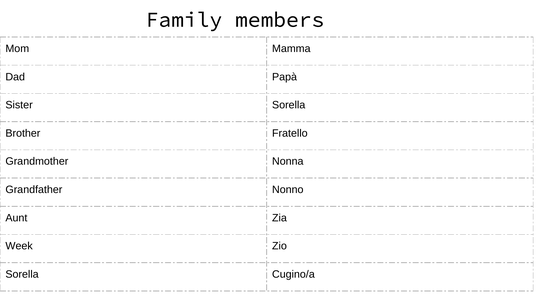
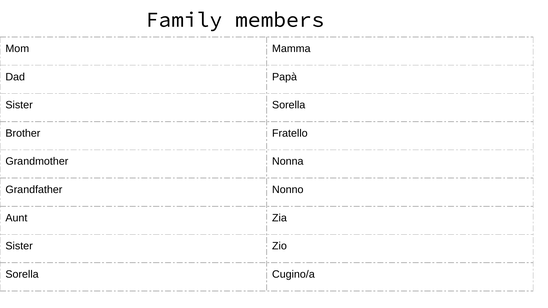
Week at (19, 246): Week -> Sister
